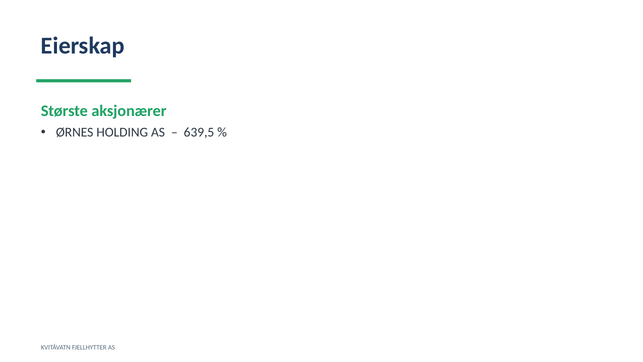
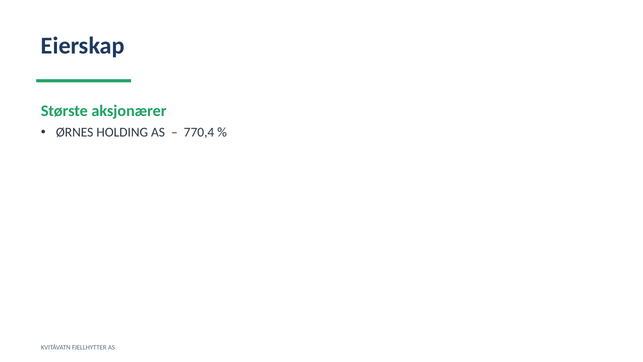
639,5: 639,5 -> 770,4
